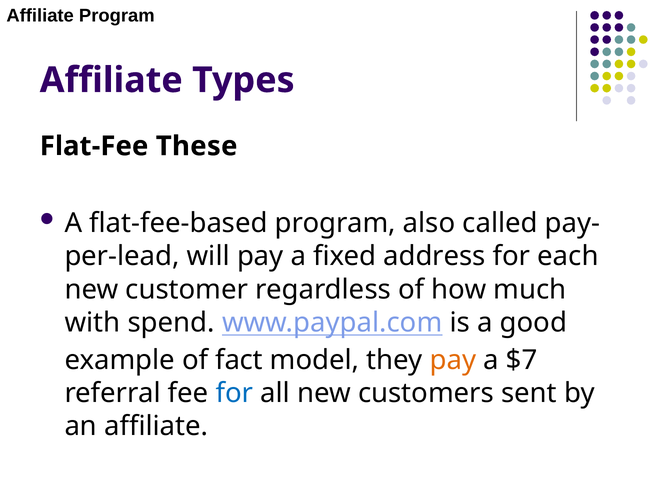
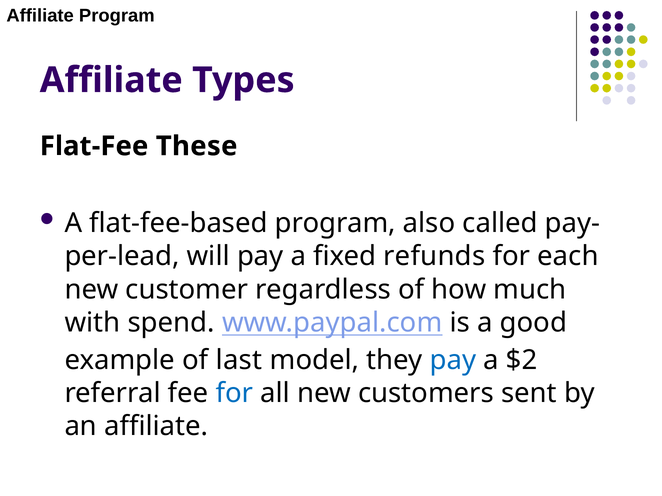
address: address -> refunds
fact: fact -> last
pay at (453, 360) colour: orange -> blue
$7: $7 -> $2
